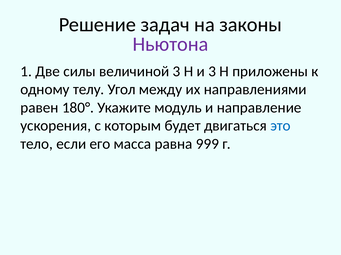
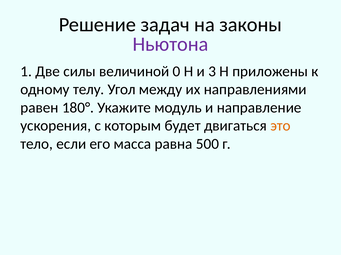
величиной 3: 3 -> 0
это colour: blue -> orange
999: 999 -> 500
